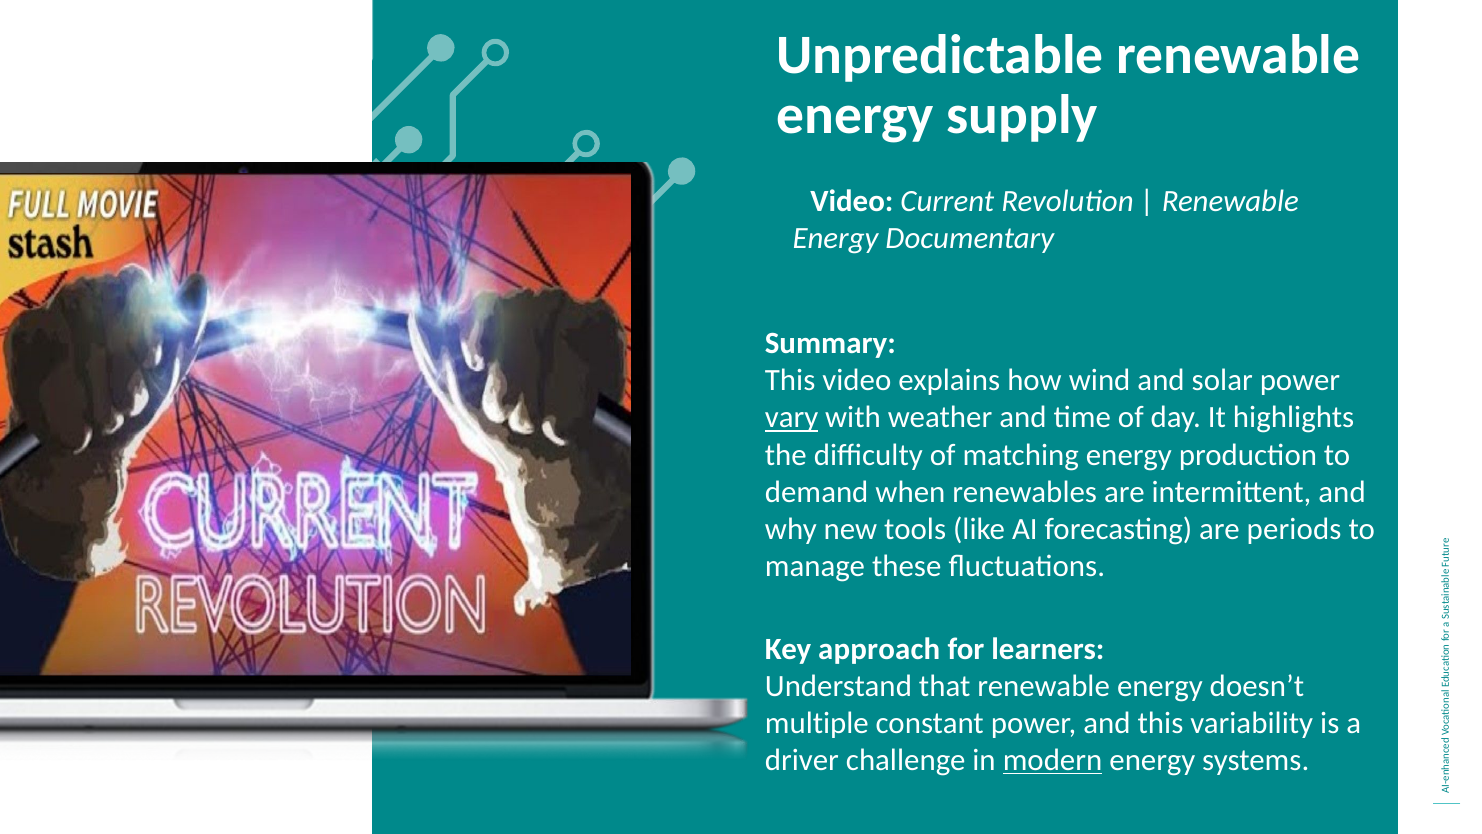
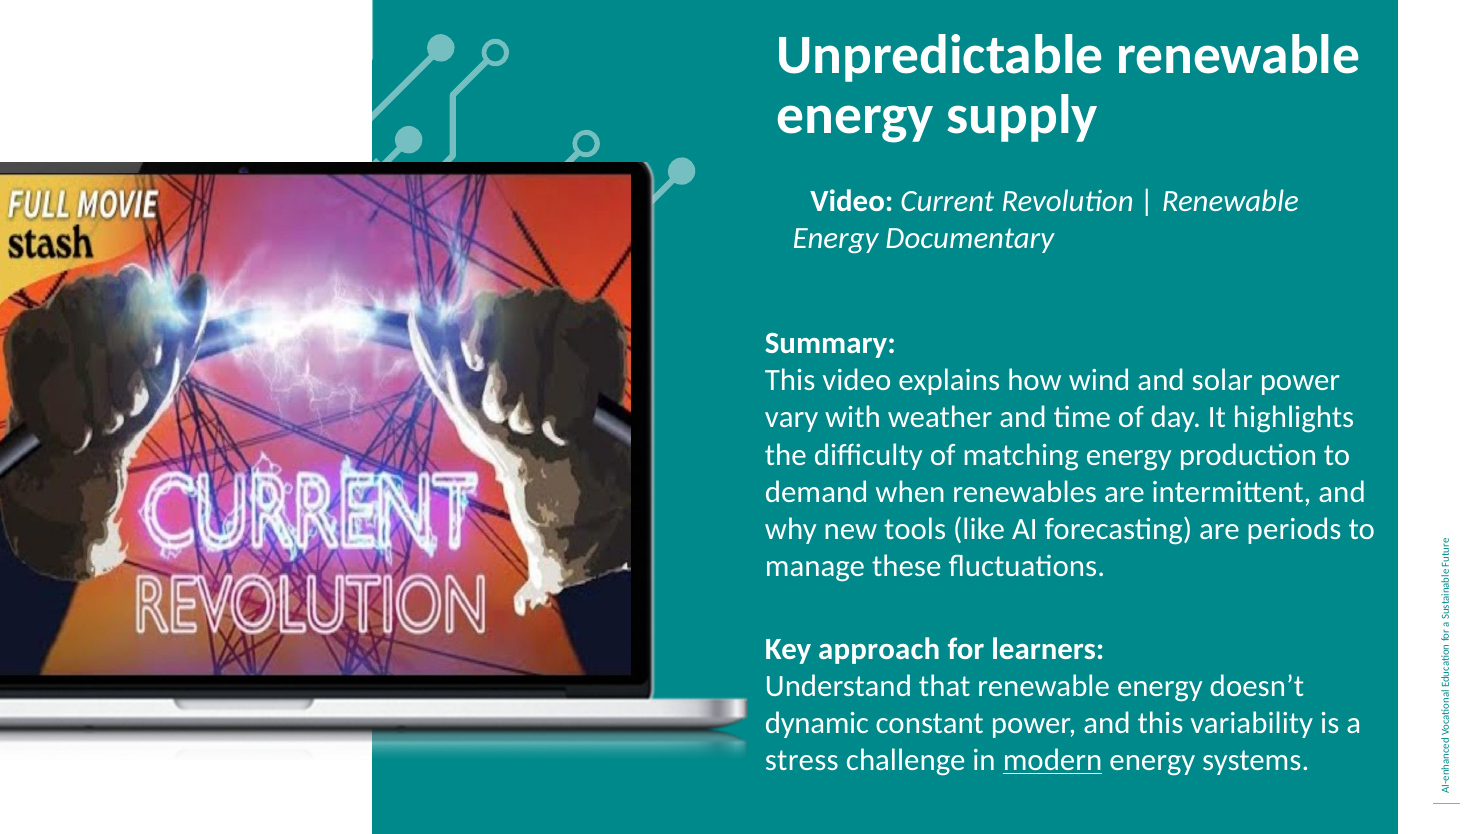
vary underline: present -> none
multiple: multiple -> dynamic
driver: driver -> stress
